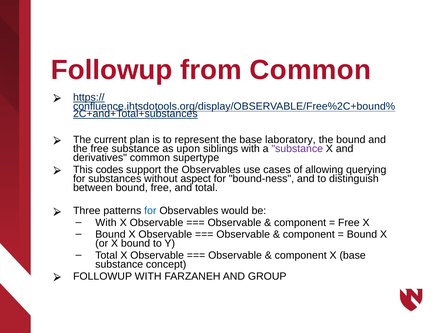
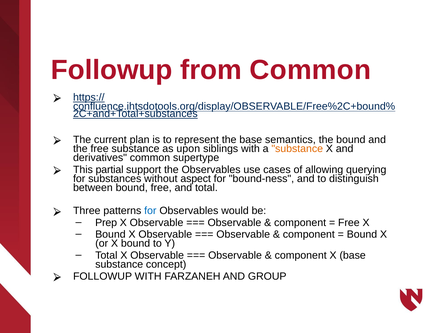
laboratory: laboratory -> semantics
substance at (297, 149) colour: purple -> orange
codes: codes -> partial
With at (106, 223): With -> Prep
